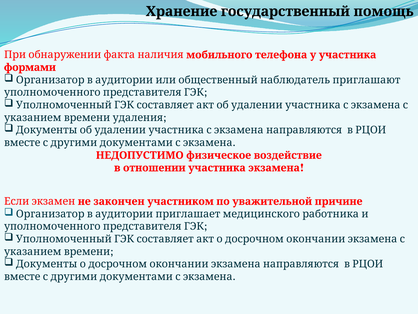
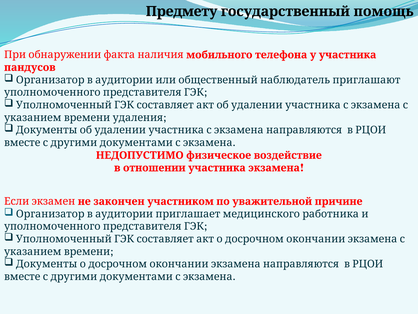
Хранение: Хранение -> Предмету
формами: формами -> пандусов
